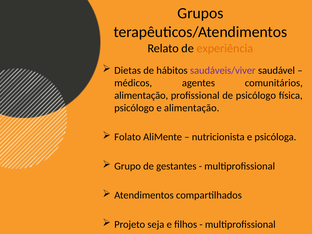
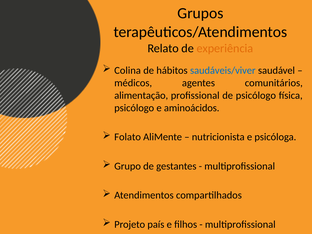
Dietas: Dietas -> Colina
saudáveis/viver colour: purple -> blue
e alimentação: alimentação -> aminoácidos
seja: seja -> país
